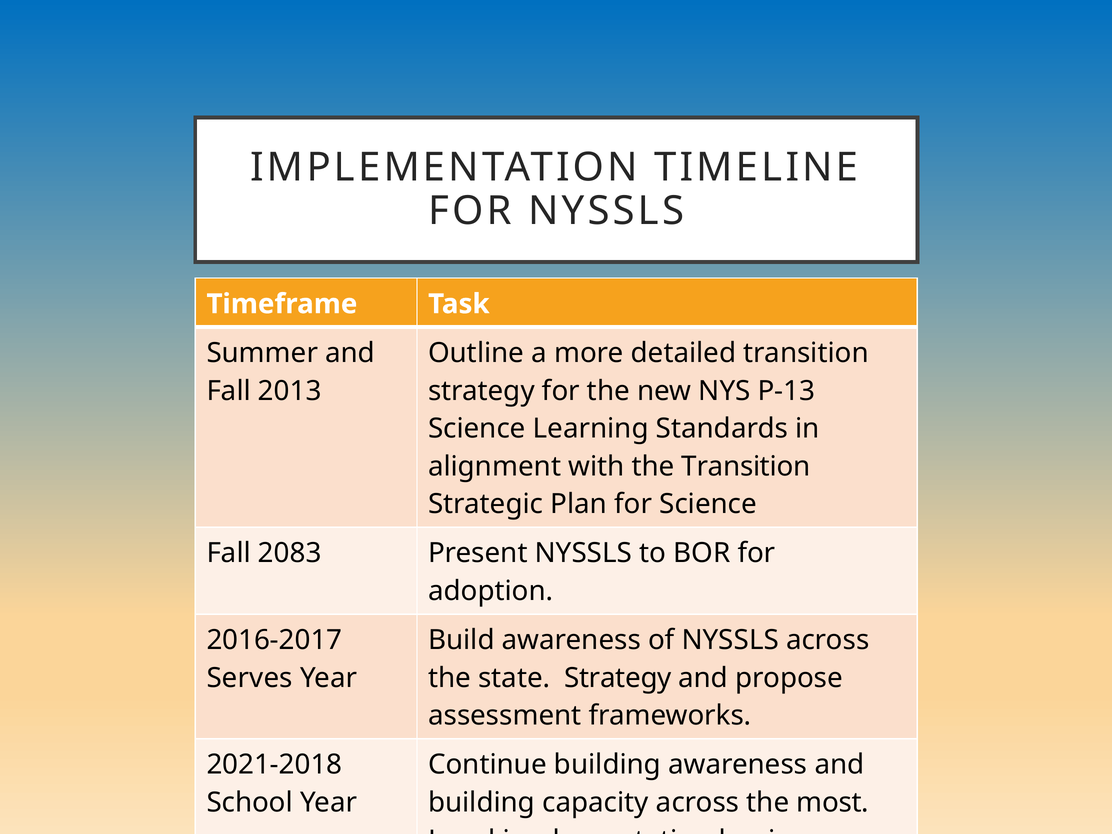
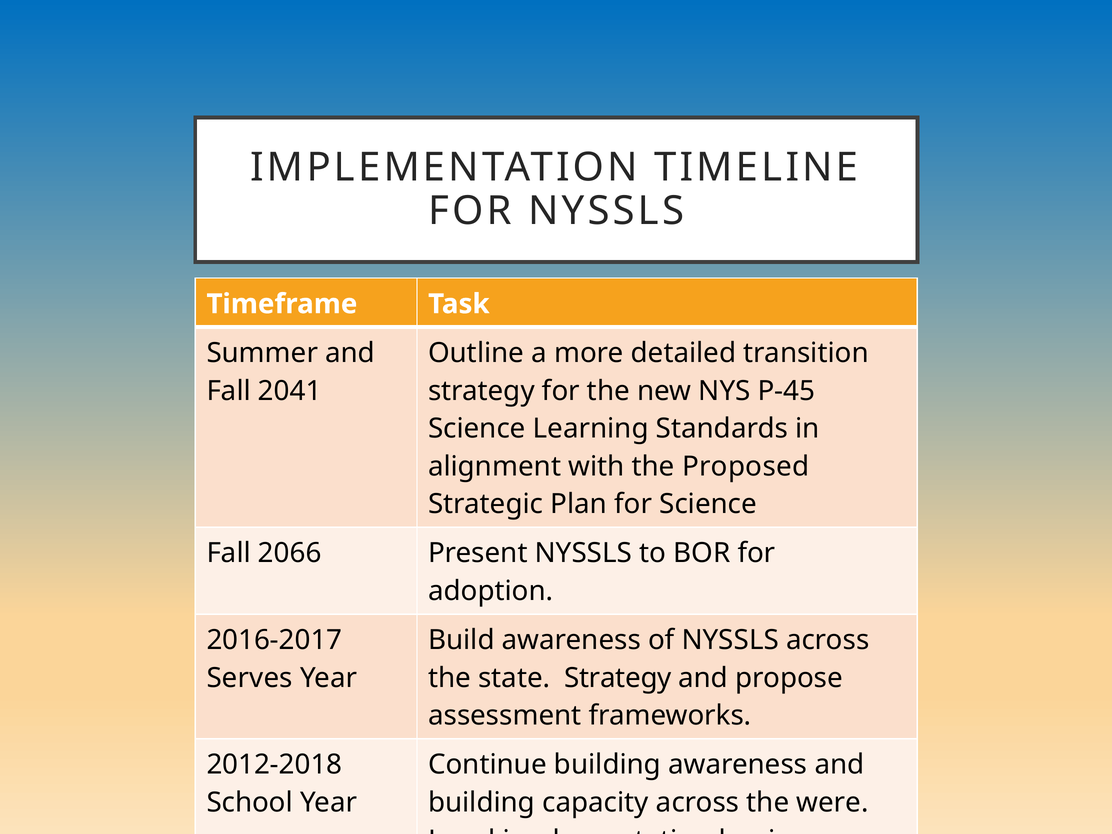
2013: 2013 -> 2041
P-13: P-13 -> P-45
the Transition: Transition -> Proposed
2083: 2083 -> 2066
2021-2018: 2021-2018 -> 2012-2018
most: most -> were
